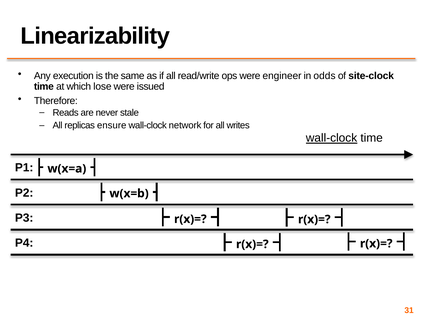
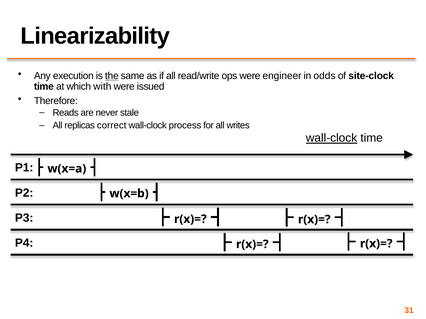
the underline: none -> present
lose: lose -> with
ensure: ensure -> correct
network: network -> process
